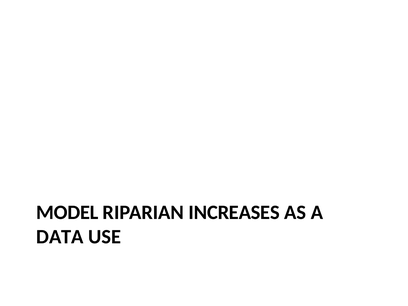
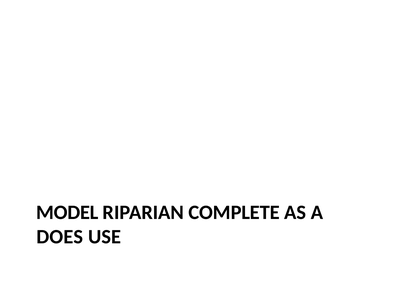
INCREASES: INCREASES -> COMPLETE
DATA: DATA -> DOES
